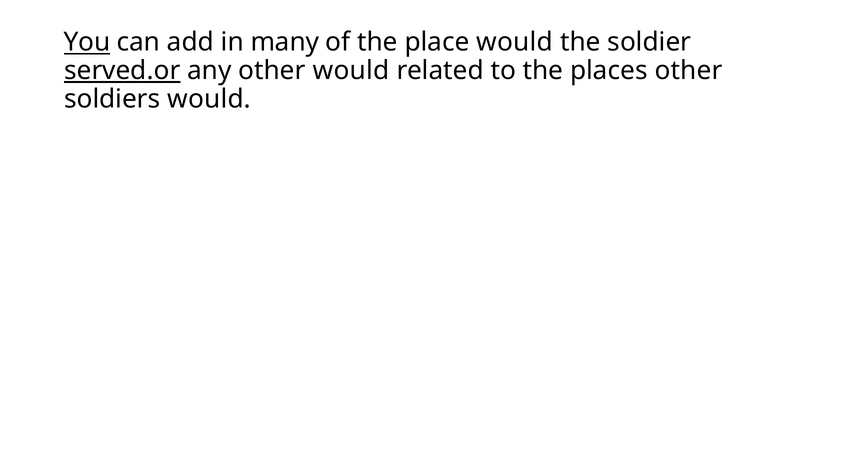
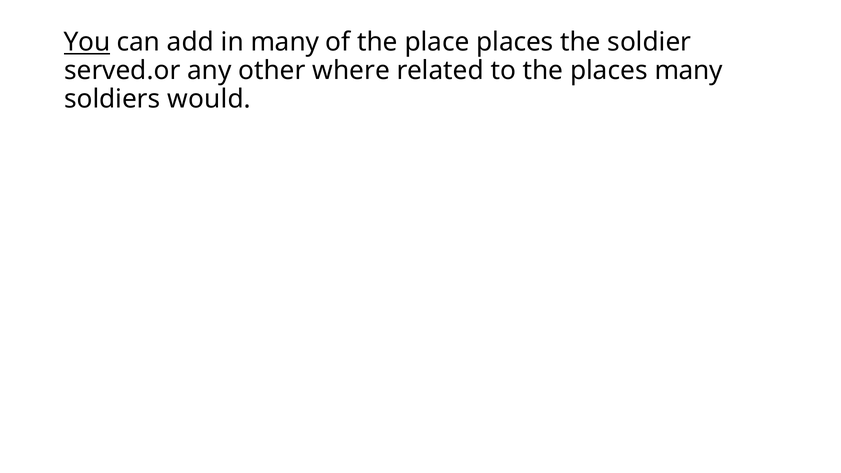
place would: would -> places
served.or underline: present -> none
other would: would -> where
places other: other -> many
